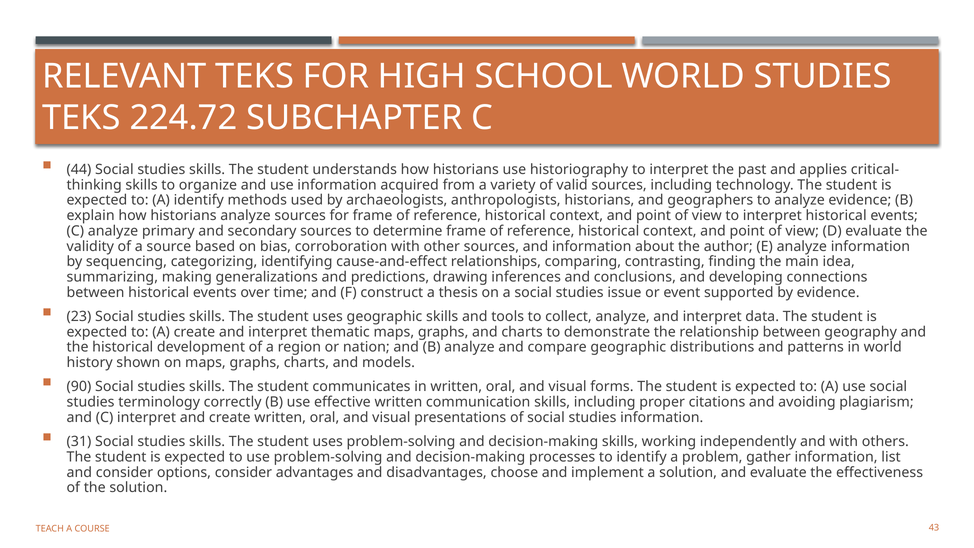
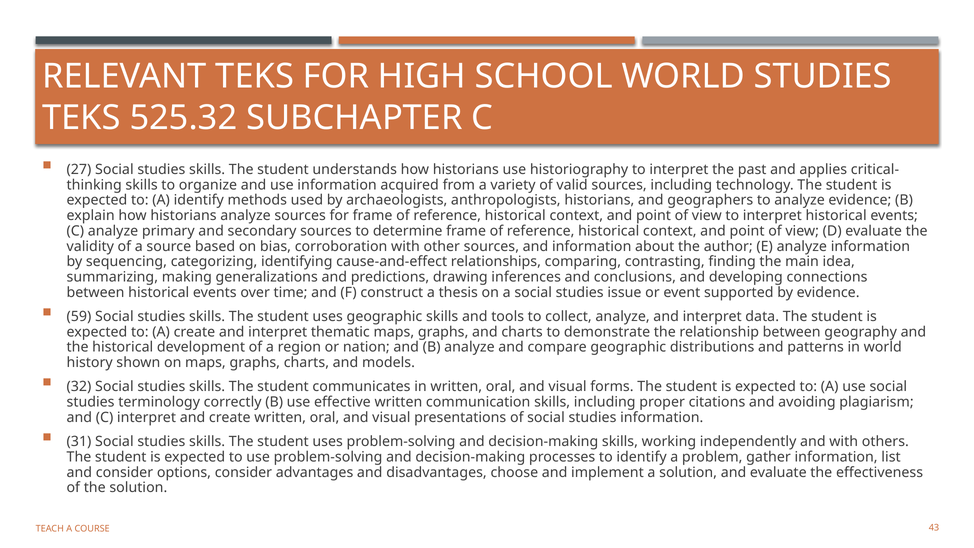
224.72: 224.72 -> 525.32
44: 44 -> 27
23: 23 -> 59
90: 90 -> 32
